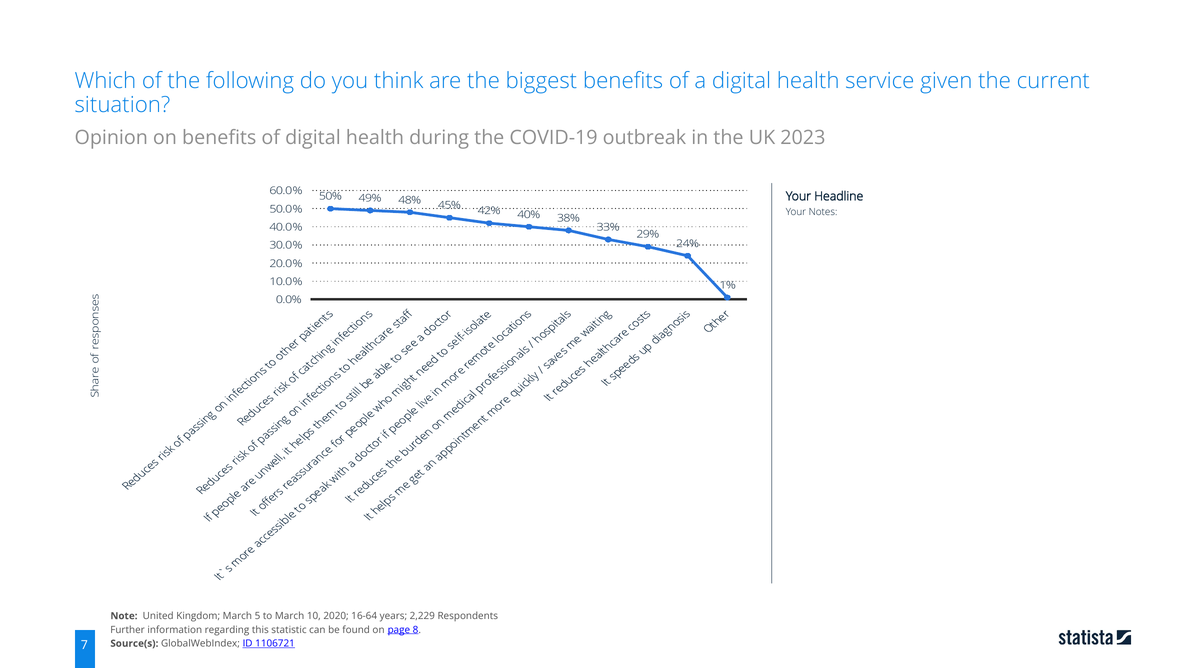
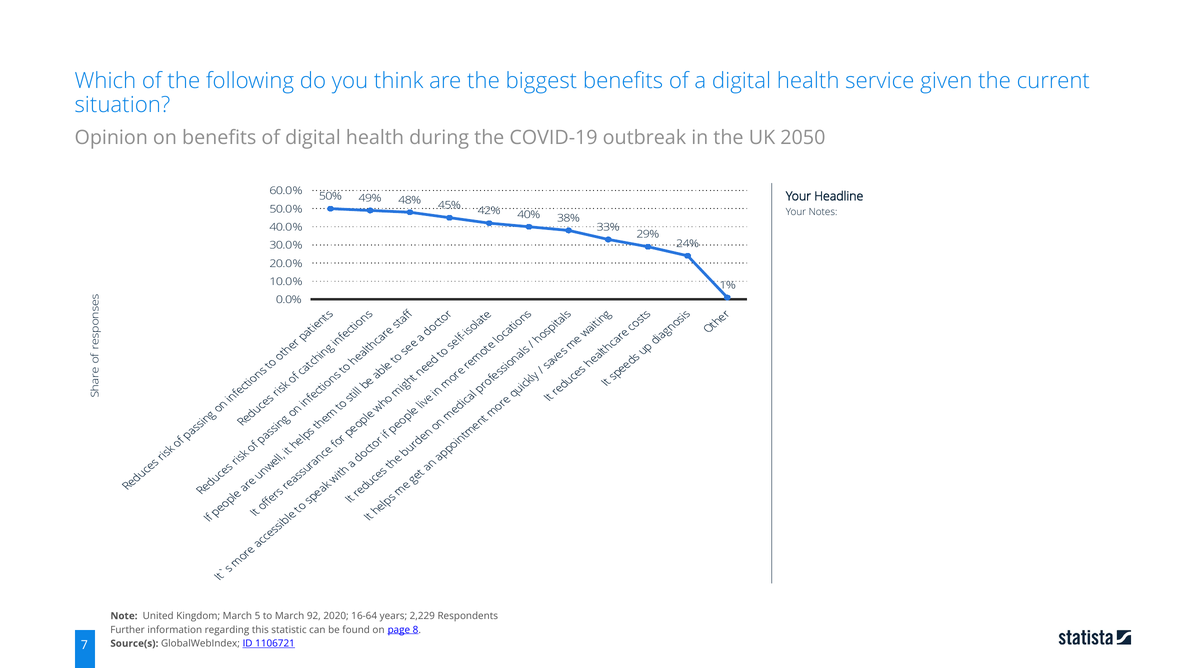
2023: 2023 -> 2050
10: 10 -> 92
